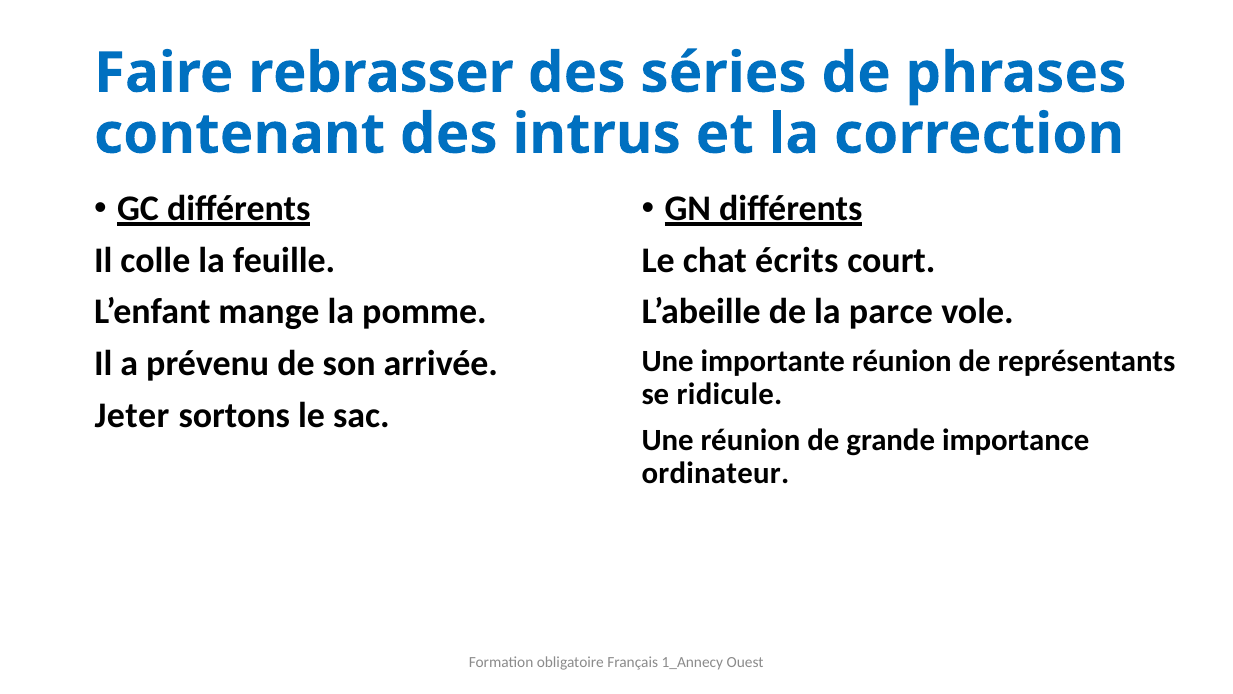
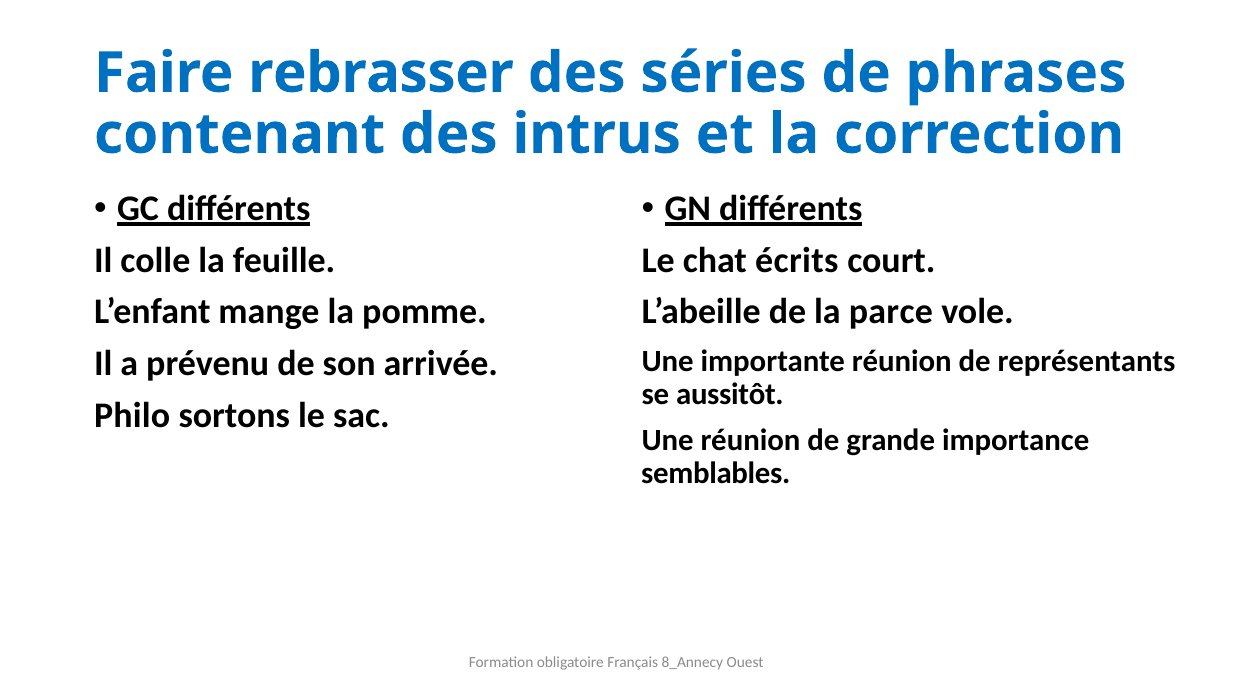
ridicule: ridicule -> aussitôt
Jeter: Jeter -> Philo
ordinateur: ordinateur -> semblables
1_Annecy: 1_Annecy -> 8_Annecy
